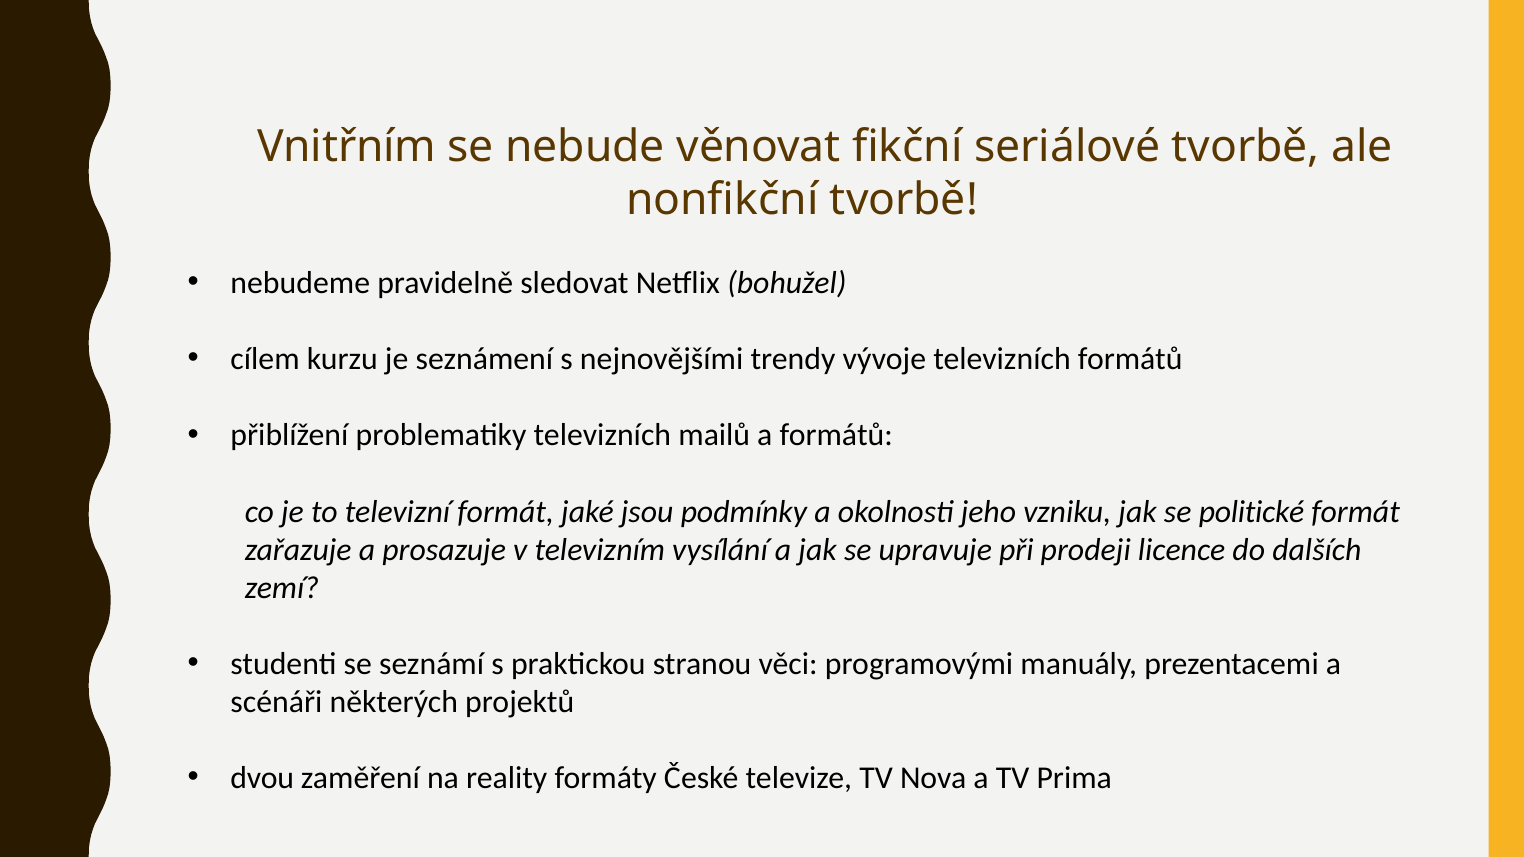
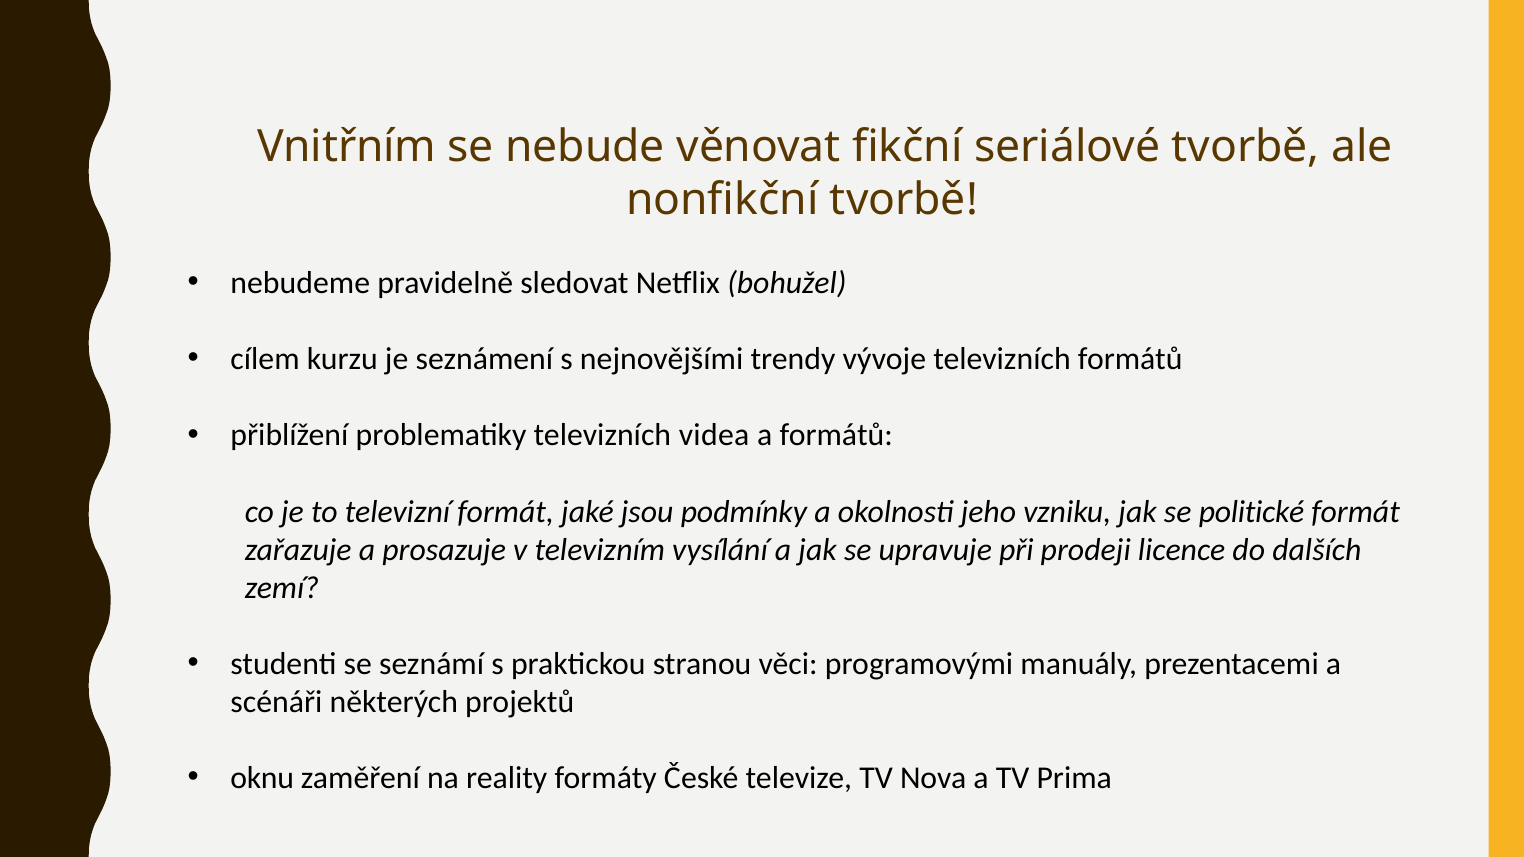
mailů: mailů -> videa
dvou: dvou -> oknu
